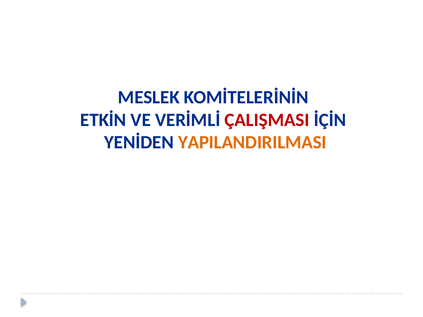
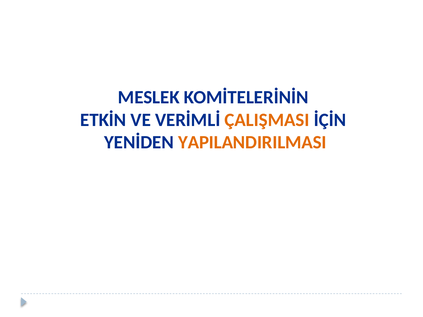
ÇALIŞMASI colour: red -> orange
